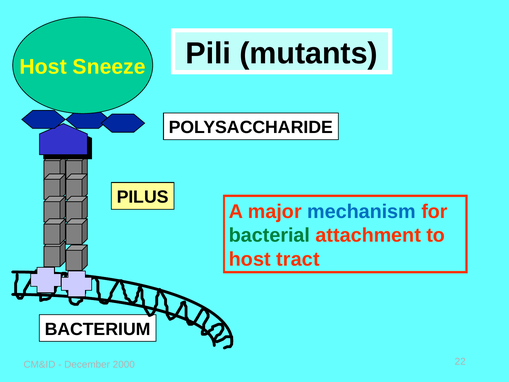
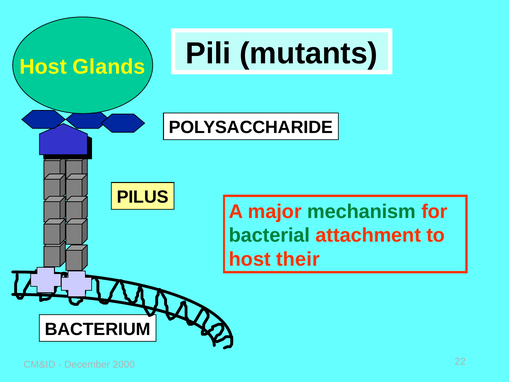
Sneeze: Sneeze -> Glands
mechanism colour: blue -> green
tract: tract -> their
